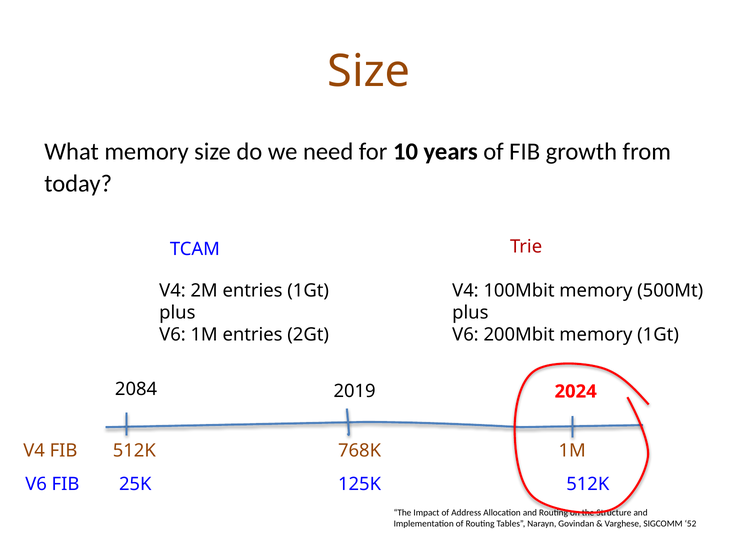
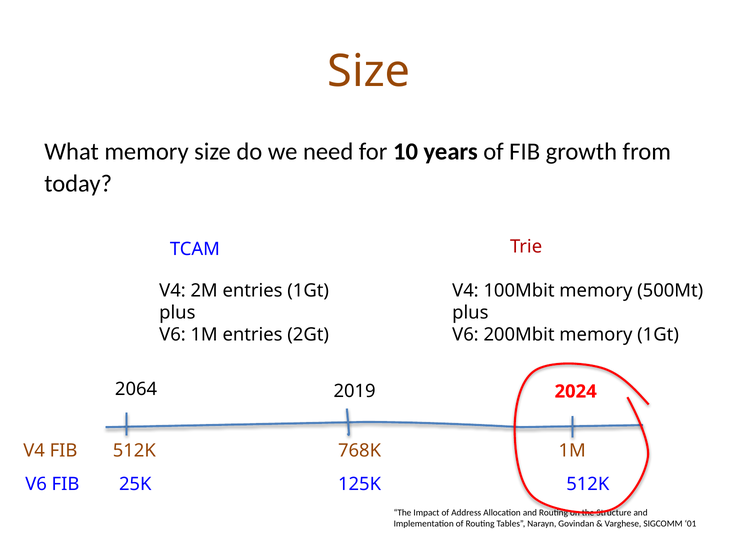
2084: 2084 -> 2064
52: 52 -> 01
